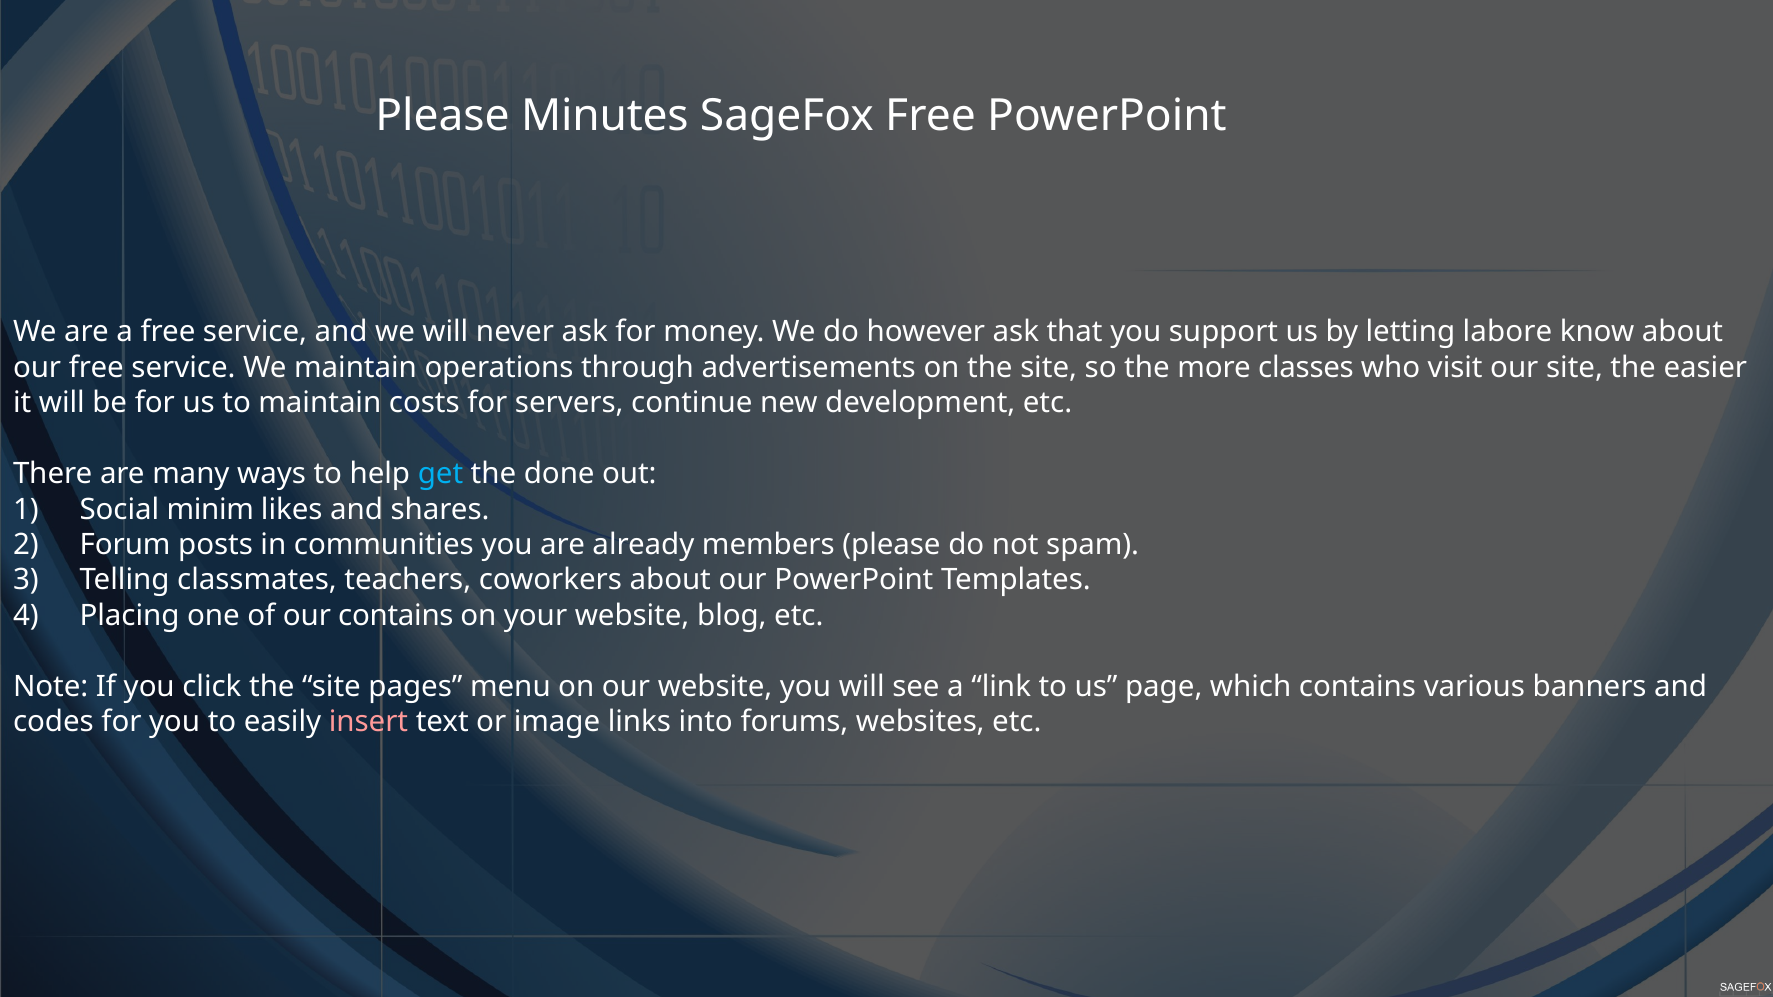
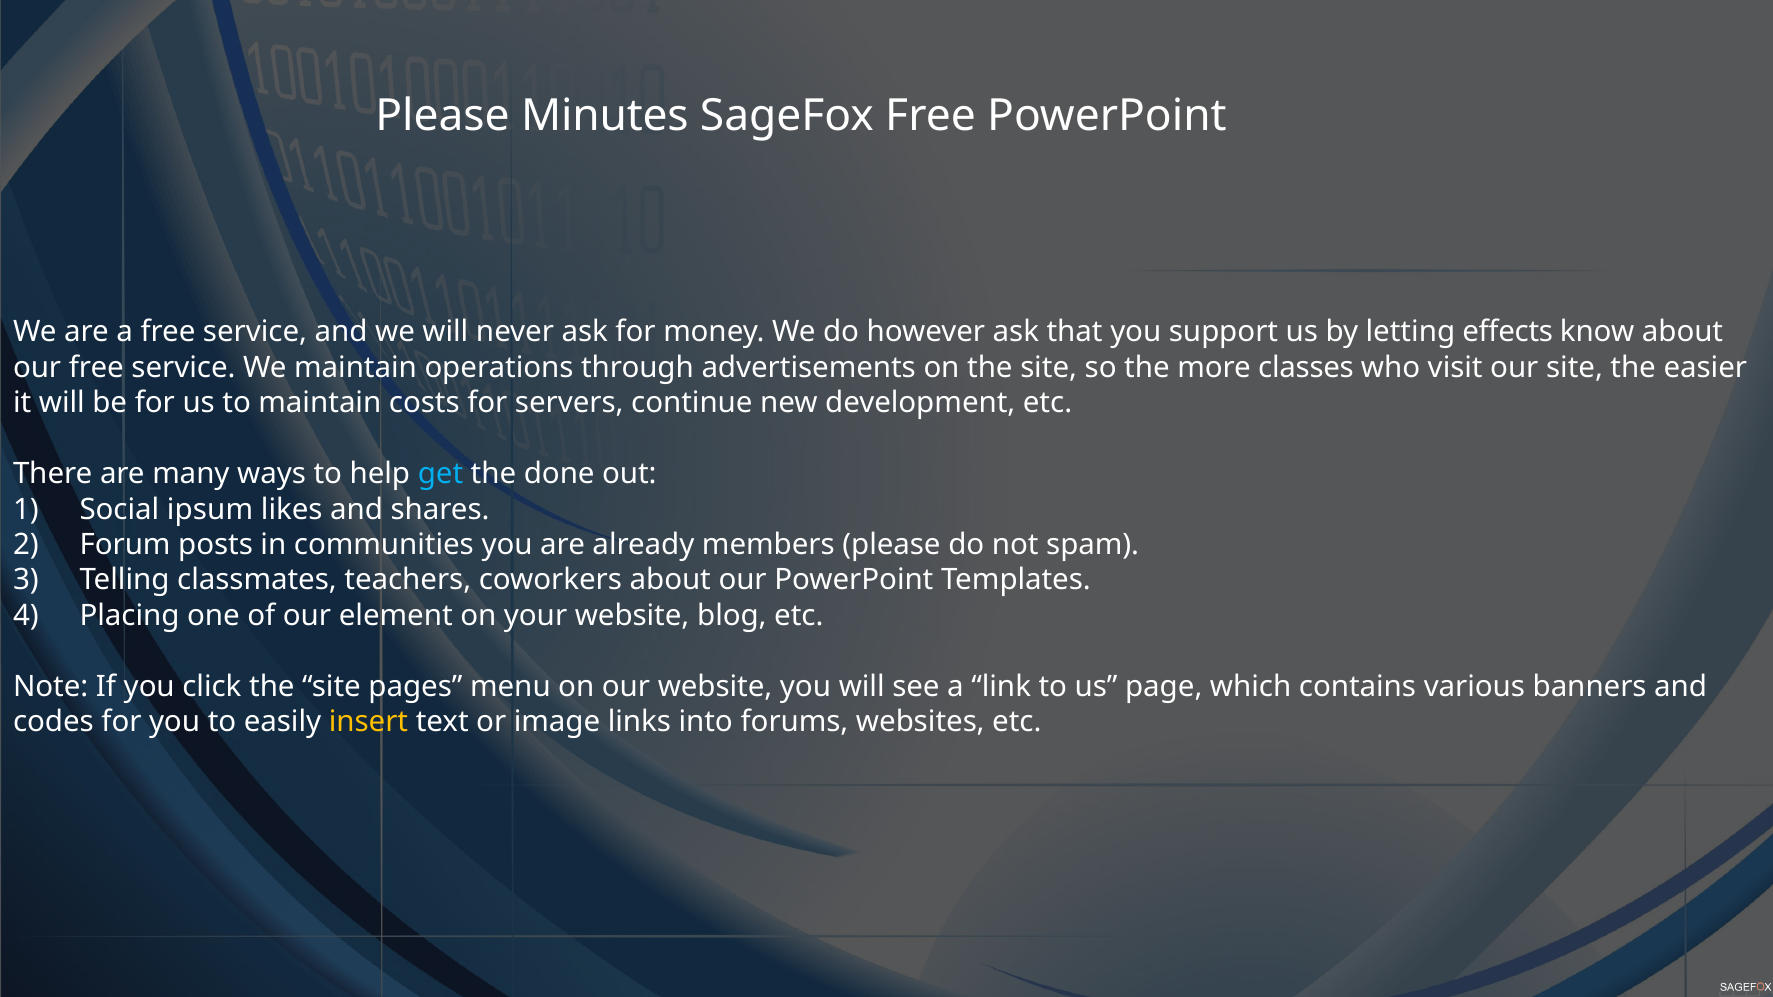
labore: labore -> effects
minim: minim -> ipsum
our contains: contains -> element
insert colour: pink -> yellow
